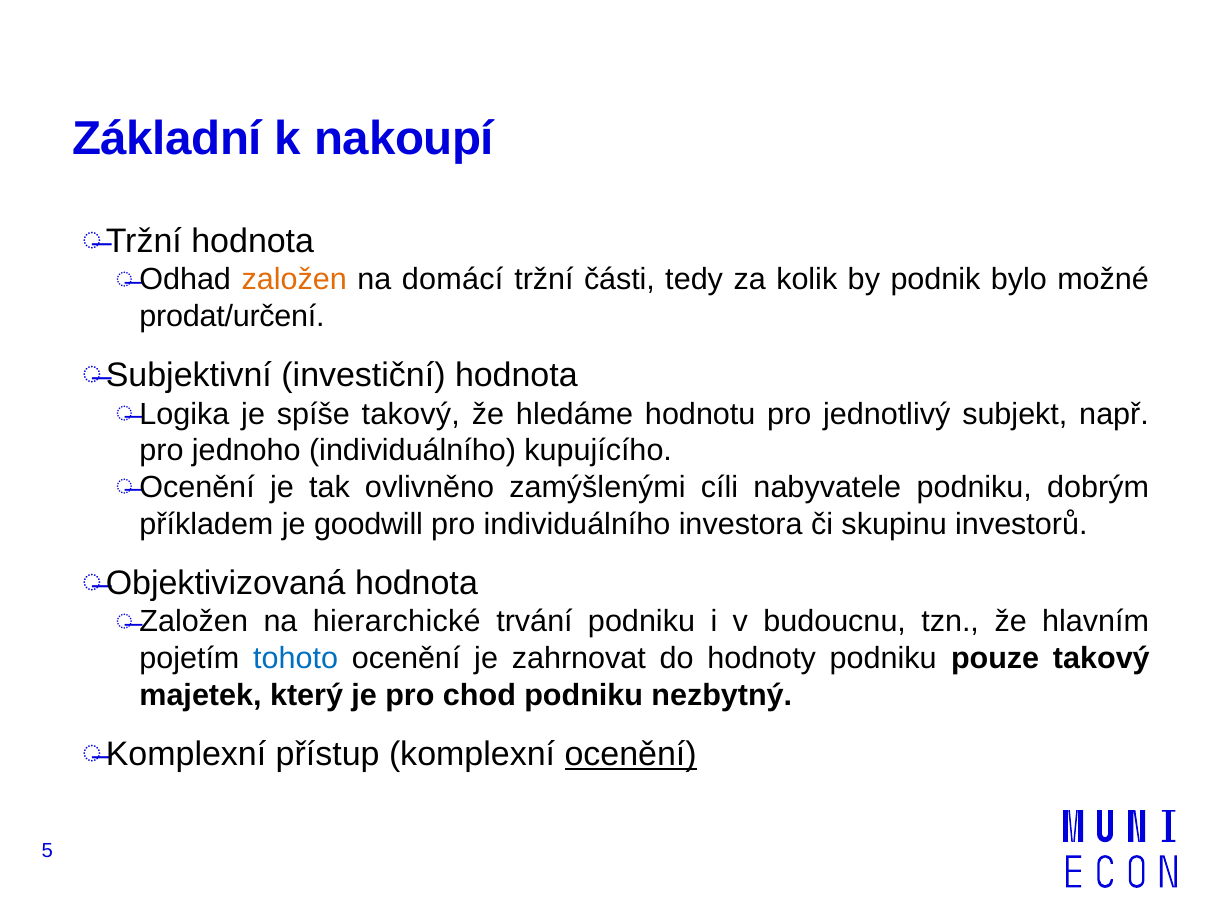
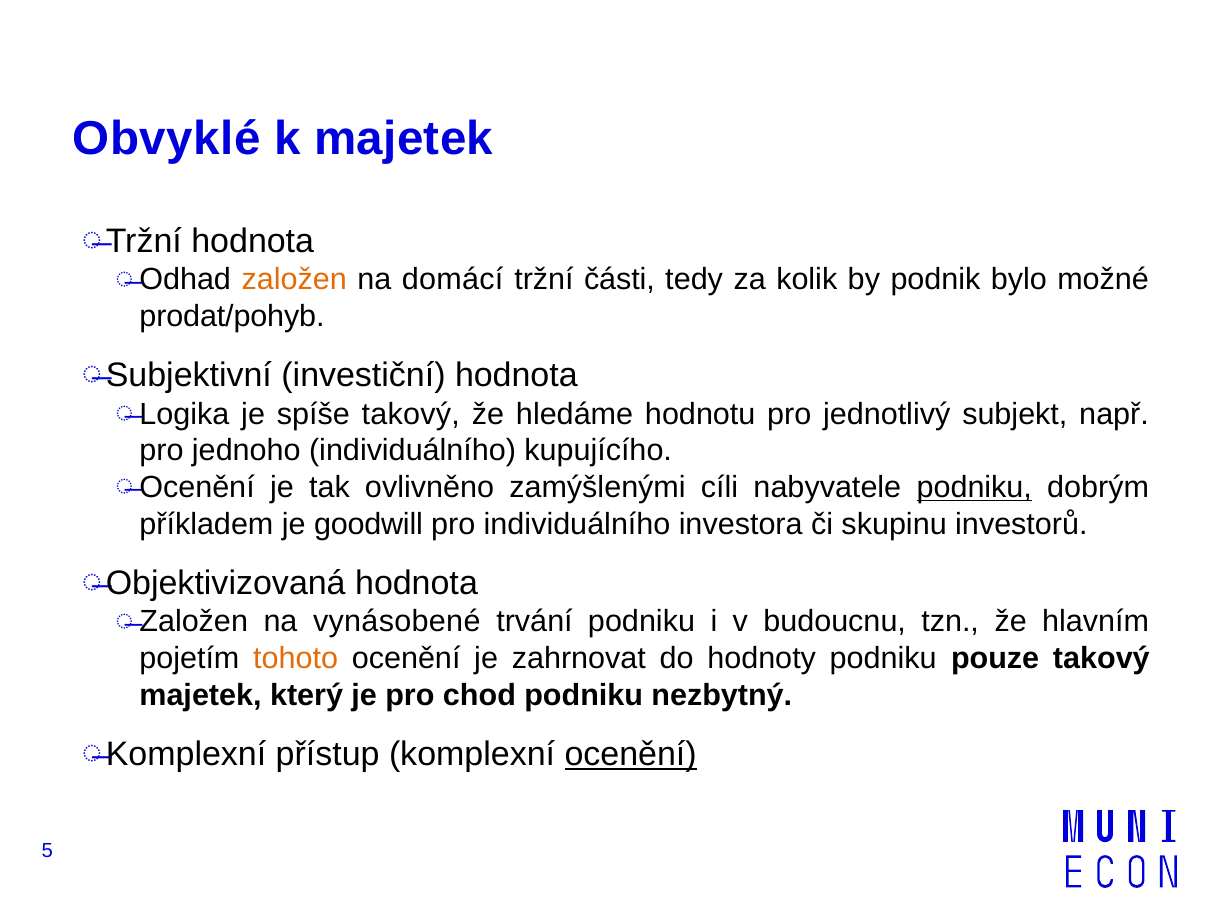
Základní: Základní -> Obvyklé
k nakoupí: nakoupí -> majetek
prodat/určení: prodat/určení -> prodat/pohyb
podniku at (974, 487) underline: none -> present
hierarchické: hierarchické -> vynásobené
tohoto colour: blue -> orange
